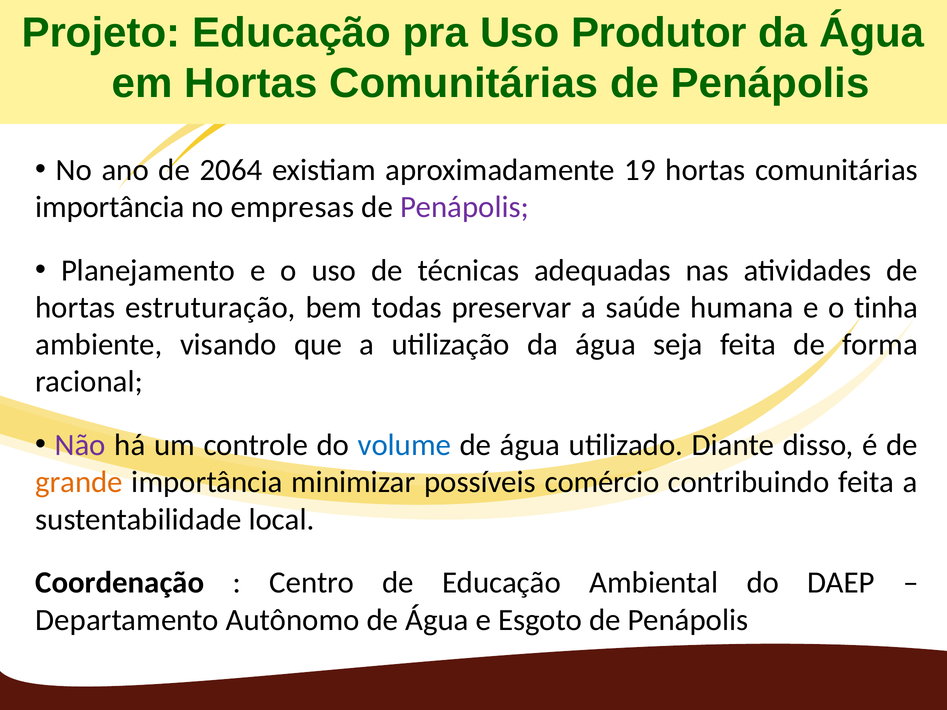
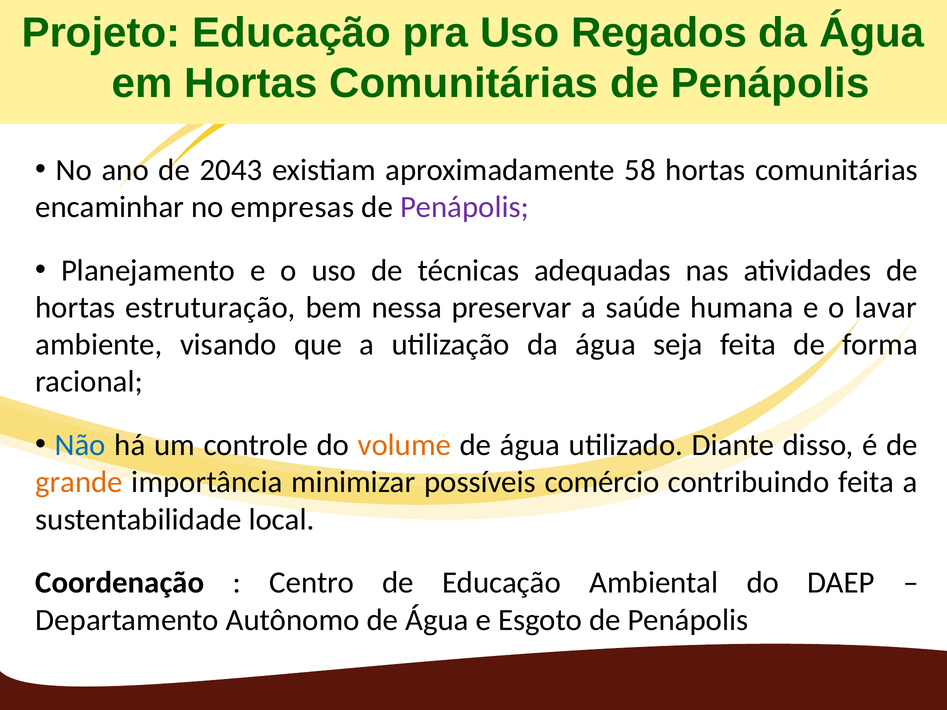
Produtor: Produtor -> Regados
2064: 2064 -> 2043
19: 19 -> 58
importância at (110, 207): importância -> encaminhar
todas: todas -> nessa
tinha: tinha -> lavar
Não colour: purple -> blue
volume colour: blue -> orange
